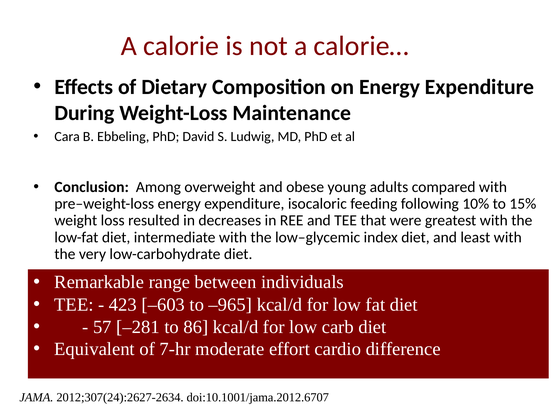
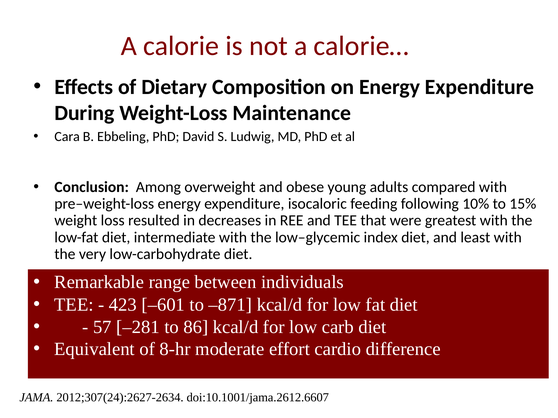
–603: –603 -> –601
–965: –965 -> –871
7-hr: 7-hr -> 8-hr
doi:10.1001/jama.2012.6707: doi:10.1001/jama.2012.6707 -> doi:10.1001/jama.2612.6607
